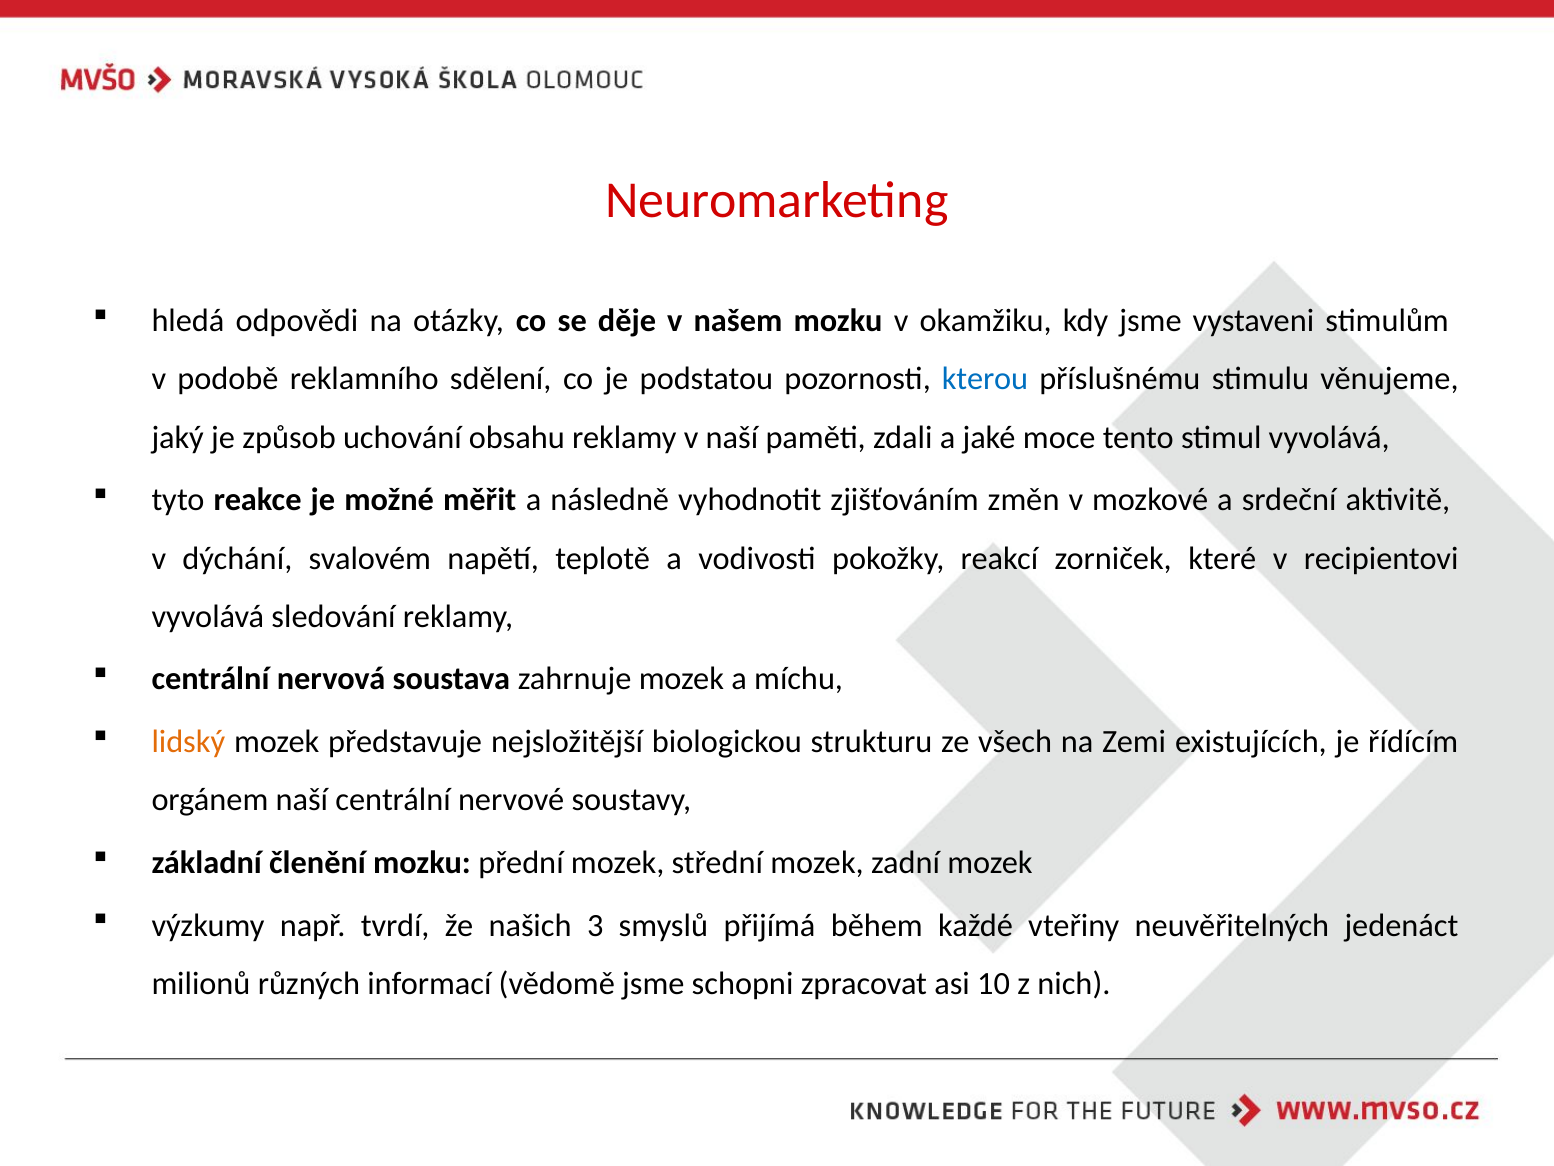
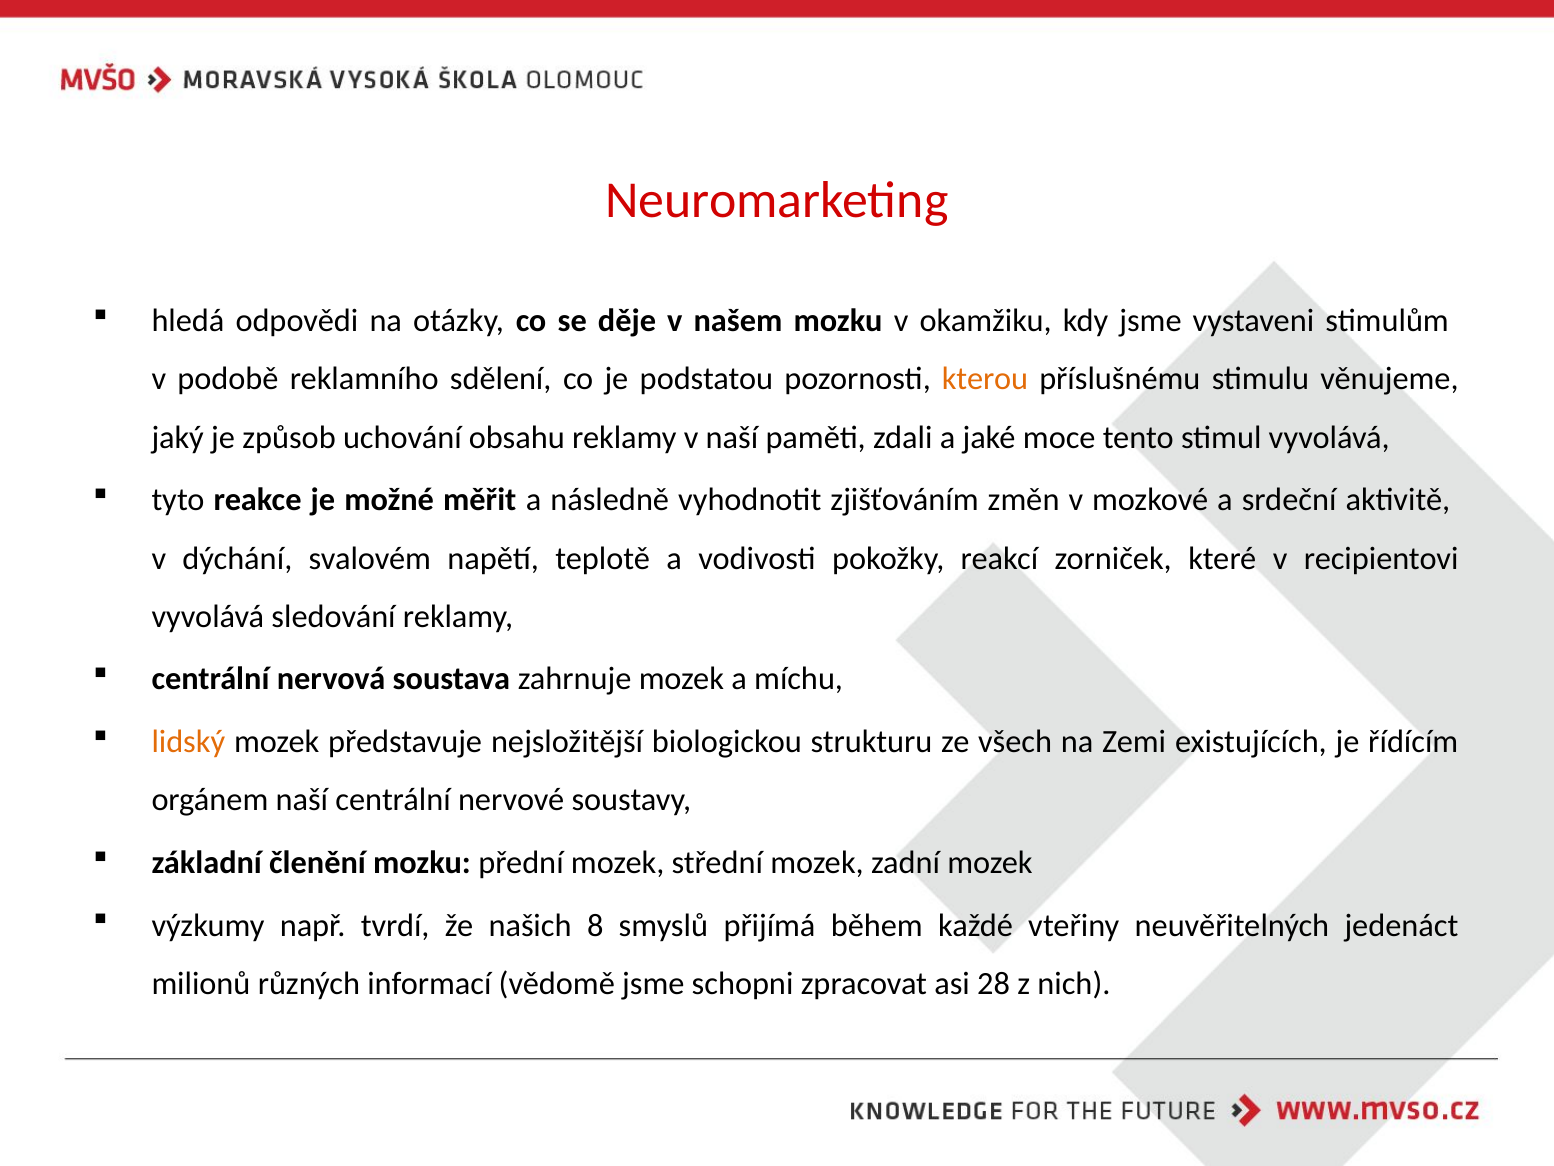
kterou colour: blue -> orange
3: 3 -> 8
10: 10 -> 28
